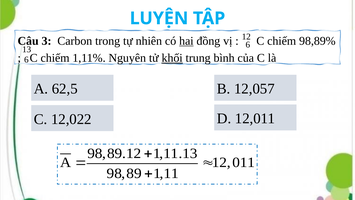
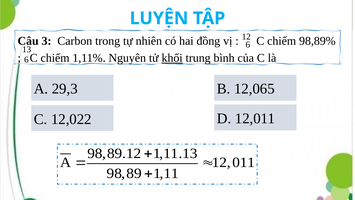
hai underline: present -> none
62,5: 62,5 -> 29,3
12,057: 12,057 -> 12,065
